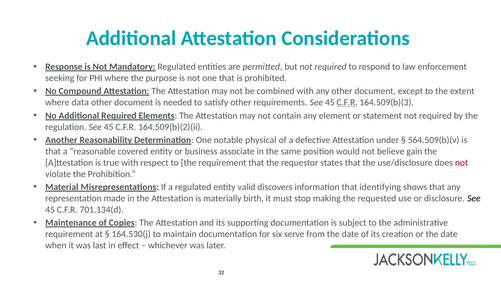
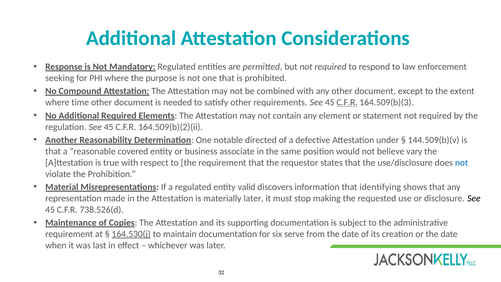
data: data -> time
physical: physical -> directed
564.509(b)(v: 564.509(b)(v -> 144.509(b)(v
gain: gain -> vary
not at (462, 163) colour: red -> blue
materially birth: birth -> later
701.134(d: 701.134(d -> 738.526(d
164.530(j underline: none -> present
